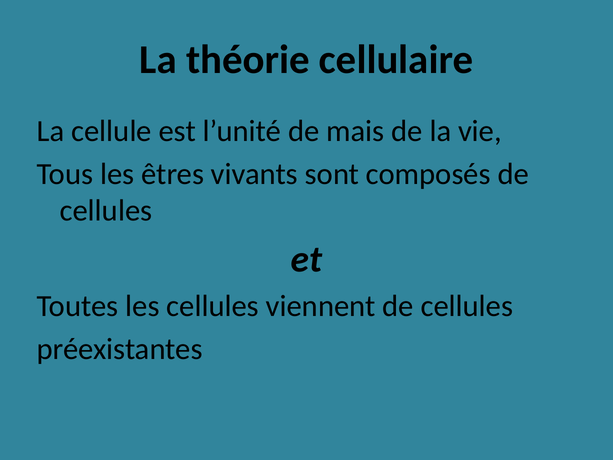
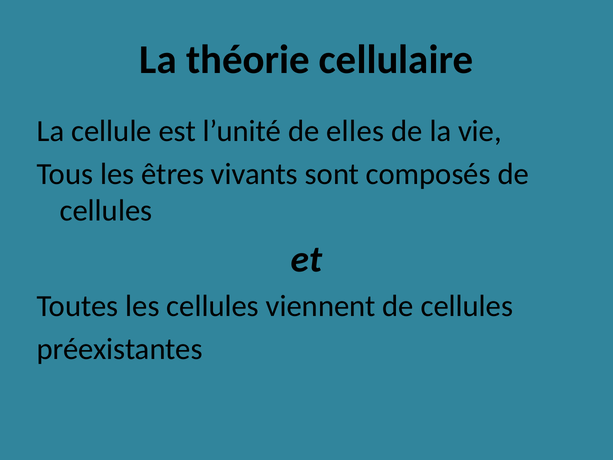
mais: mais -> elles
